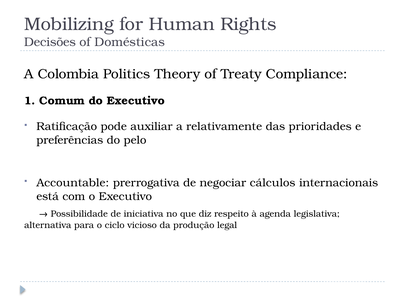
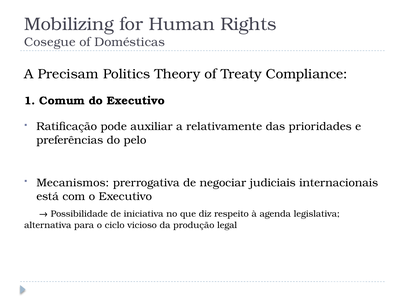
Decisões: Decisões -> Cosegue
Colombia: Colombia -> Precisam
Accountable: Accountable -> Mecanismos
cálculos: cálculos -> judiciais
